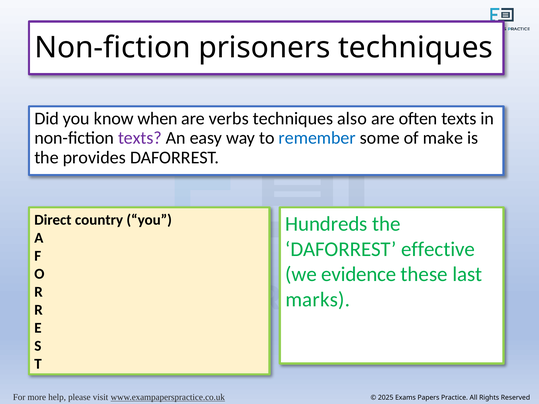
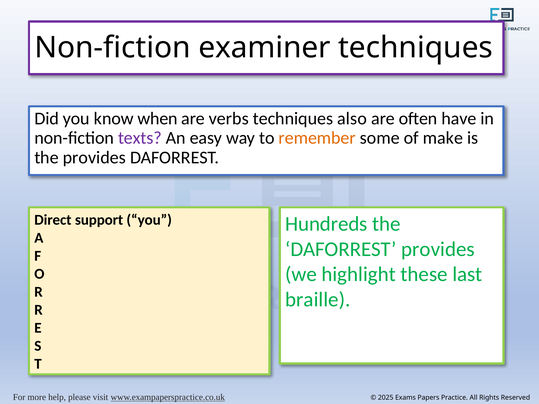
prisoners: prisoners -> examiner
often texts: texts -> have
remember colour: blue -> orange
country: country -> support
DAFORREST effective: effective -> provides
evidence: evidence -> highlight
marks: marks -> braille
